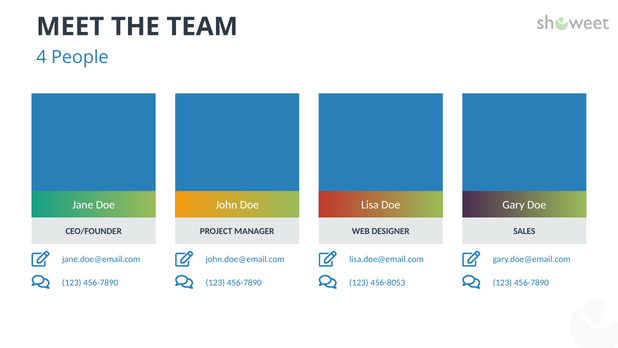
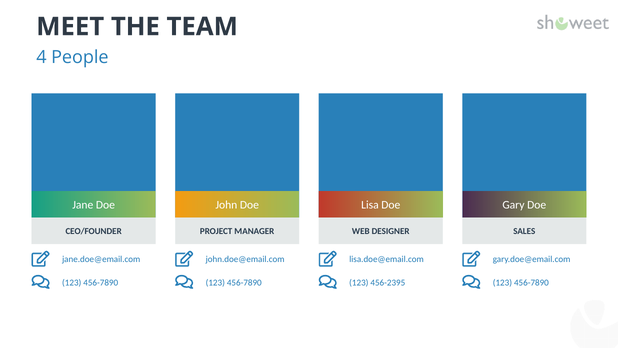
456-8053: 456-8053 -> 456-2395
